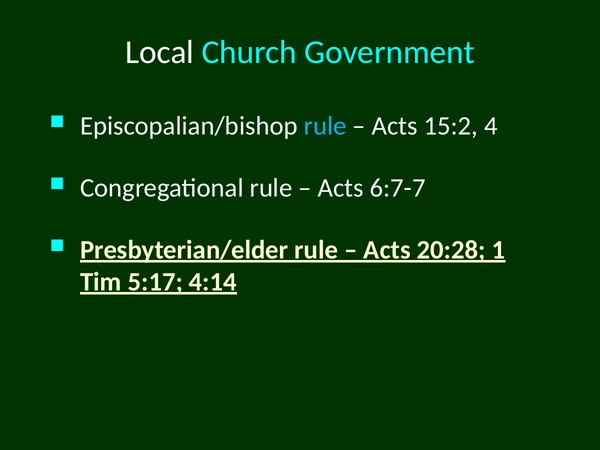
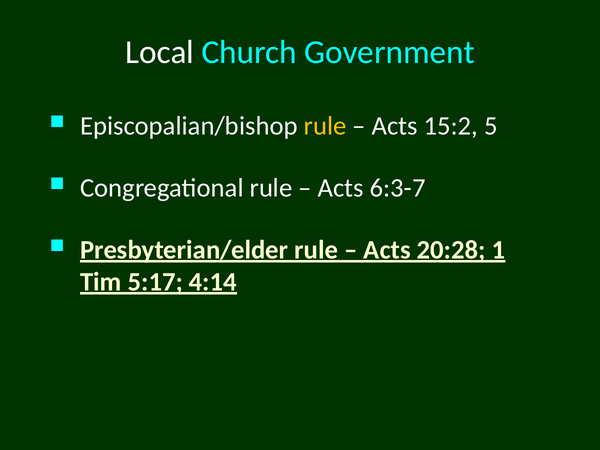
rule at (325, 126) colour: light blue -> yellow
4: 4 -> 5
6:7-7: 6:7-7 -> 6:3-7
